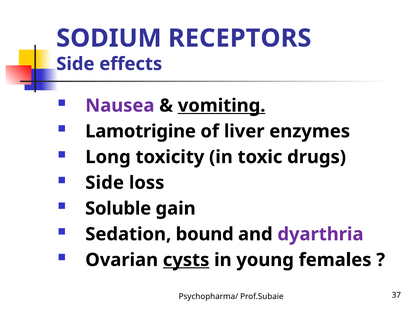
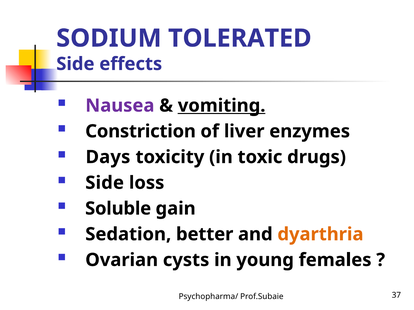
RECEPTORS: RECEPTORS -> TOLERATED
Lamotrigine: Lamotrigine -> Constriction
Long: Long -> Days
bound: bound -> better
dyarthria colour: purple -> orange
cysts underline: present -> none
